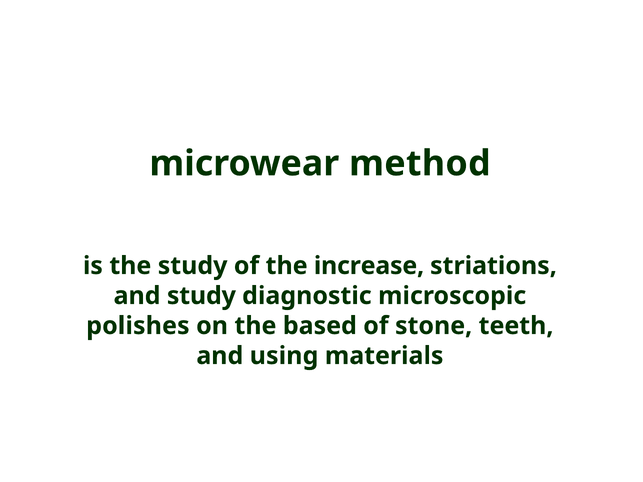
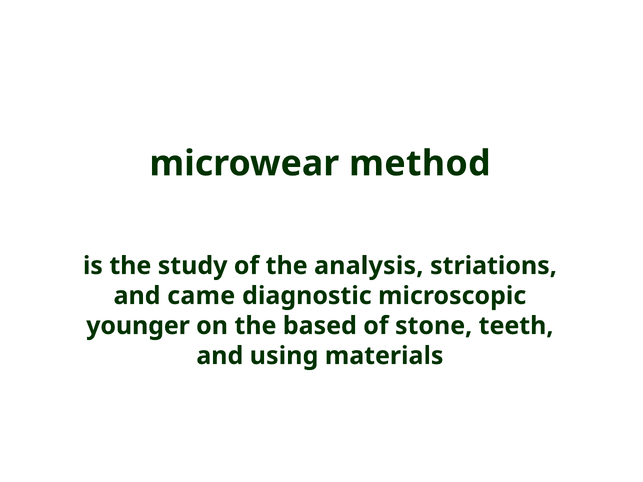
increase: increase -> analysis
and study: study -> came
polishes: polishes -> younger
